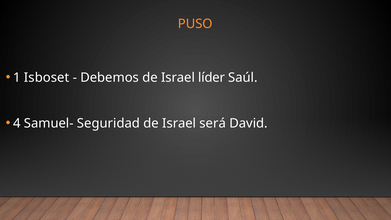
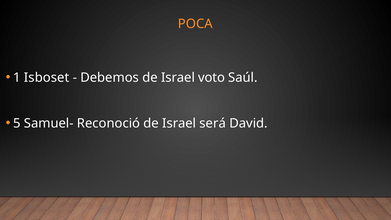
PUSO: PUSO -> POCA
líder: líder -> voto
4: 4 -> 5
Seguridad: Seguridad -> Reconoció
